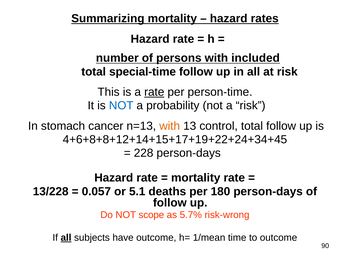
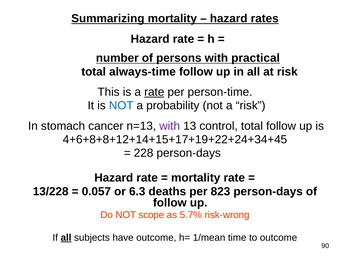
included: included -> practical
special-time: special-time -> always-time
with at (170, 126) colour: orange -> purple
5.1: 5.1 -> 6.3
180: 180 -> 823
